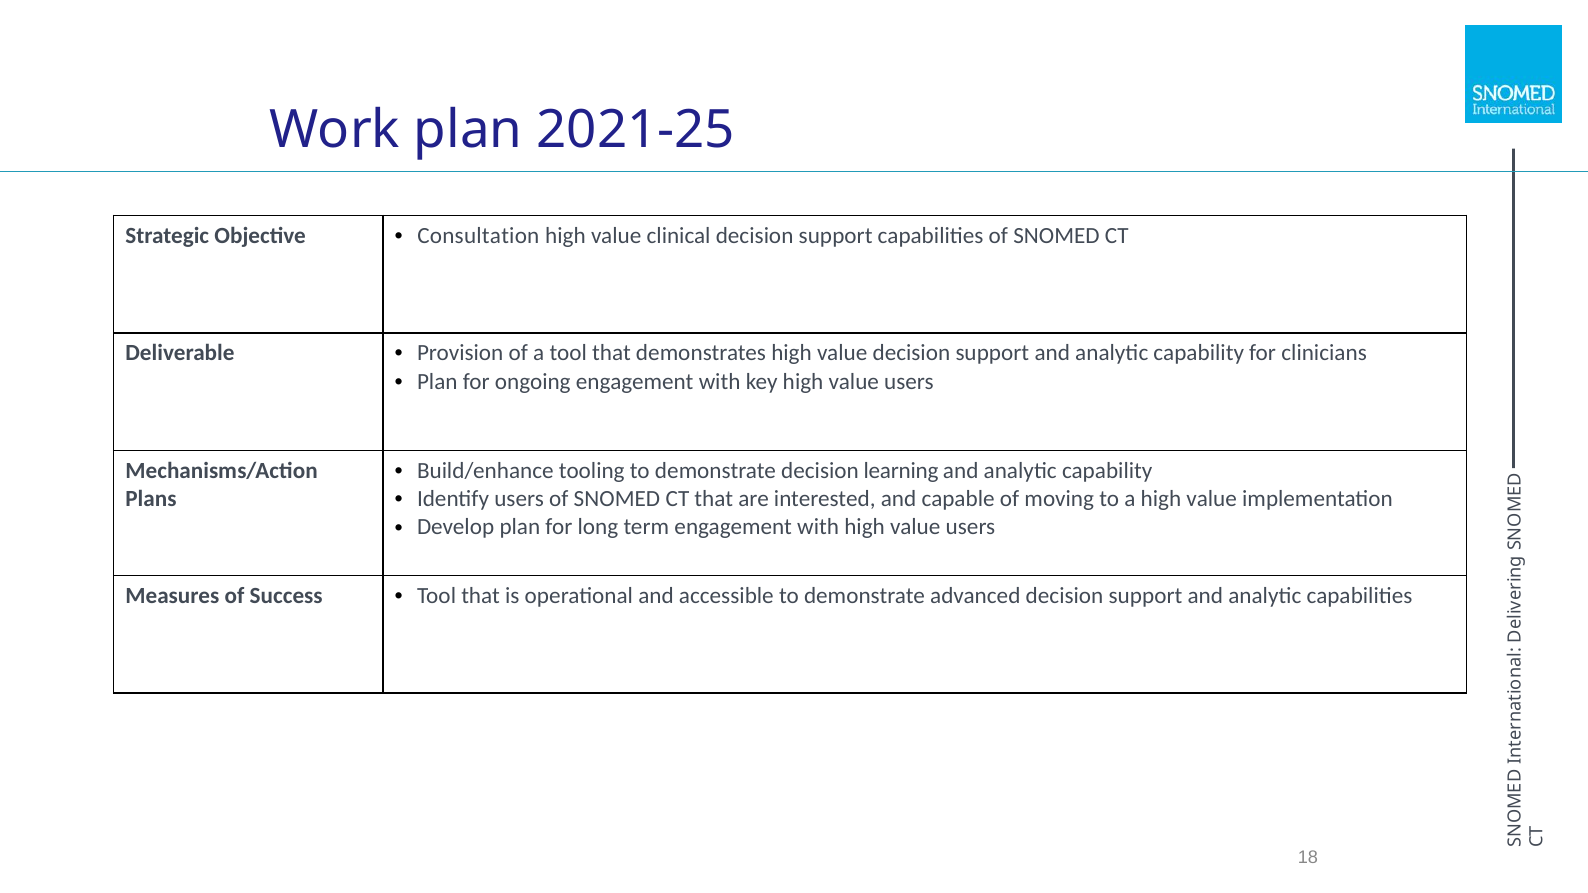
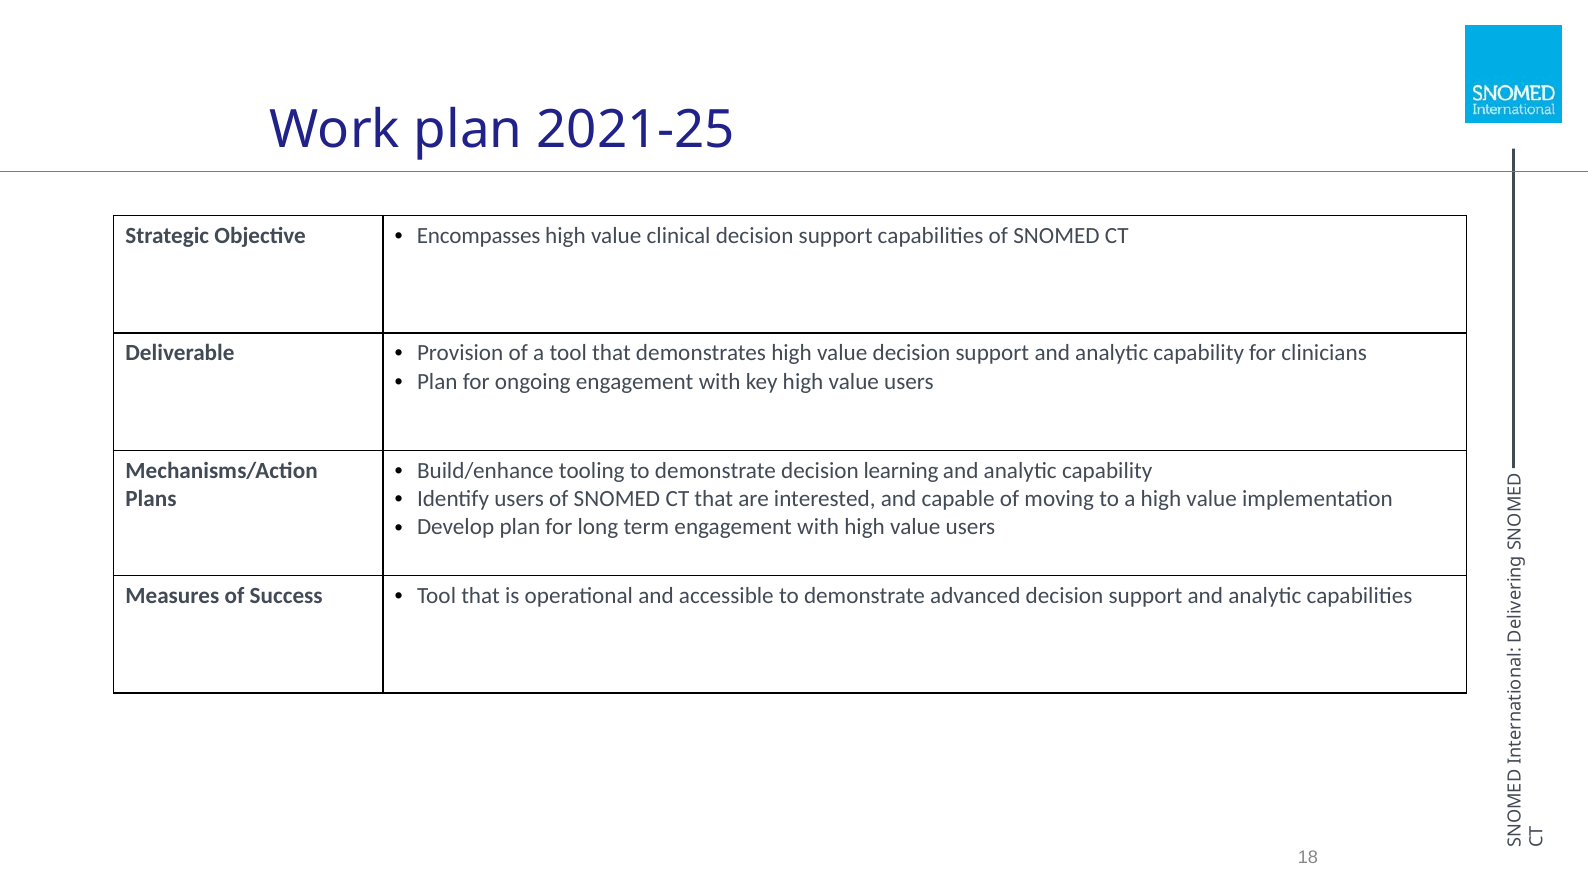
Consultation: Consultation -> Encompasses
